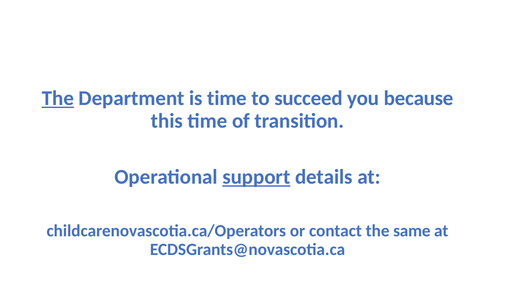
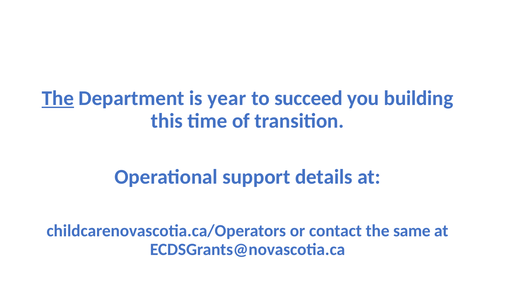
is time: time -> year
because: because -> building
support underline: present -> none
